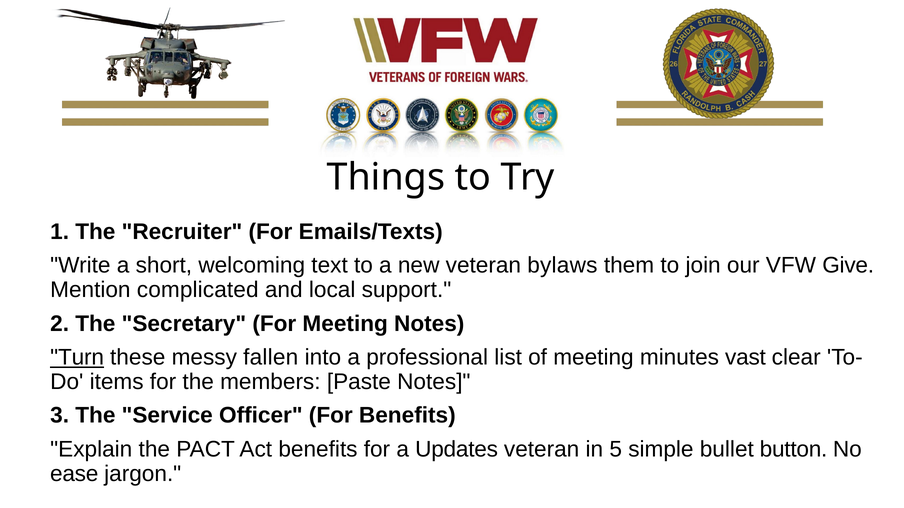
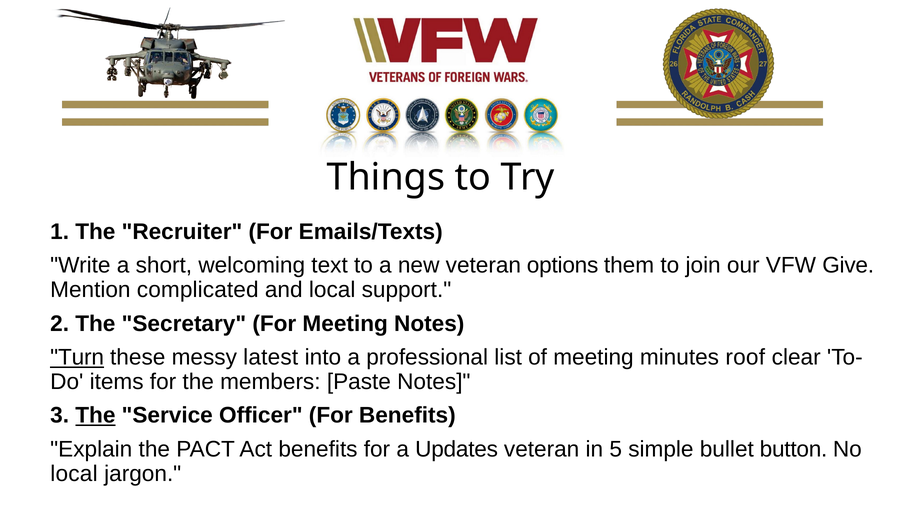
bylaws: bylaws -> options
fallen: fallen -> latest
vast: vast -> roof
The at (95, 416) underline: none -> present
ease at (74, 474): ease -> local
